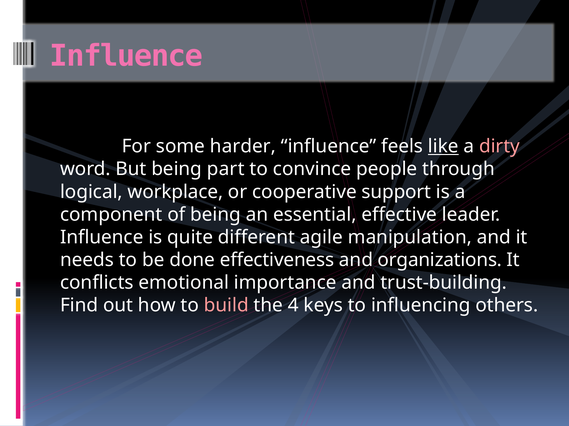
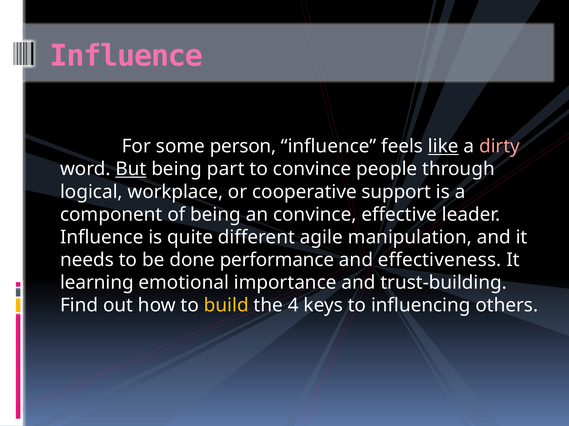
harder: harder -> person
But underline: none -> present
an essential: essential -> convince
effectiveness: effectiveness -> performance
organizations: organizations -> effectiveness
conflicts: conflicts -> learning
build colour: pink -> yellow
